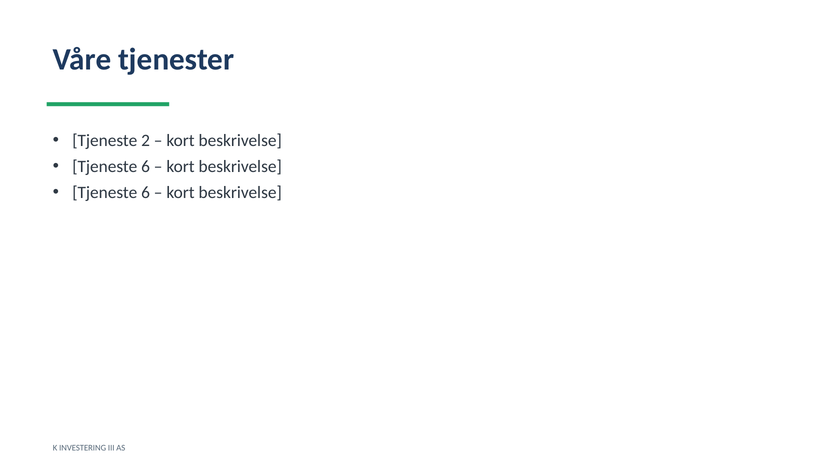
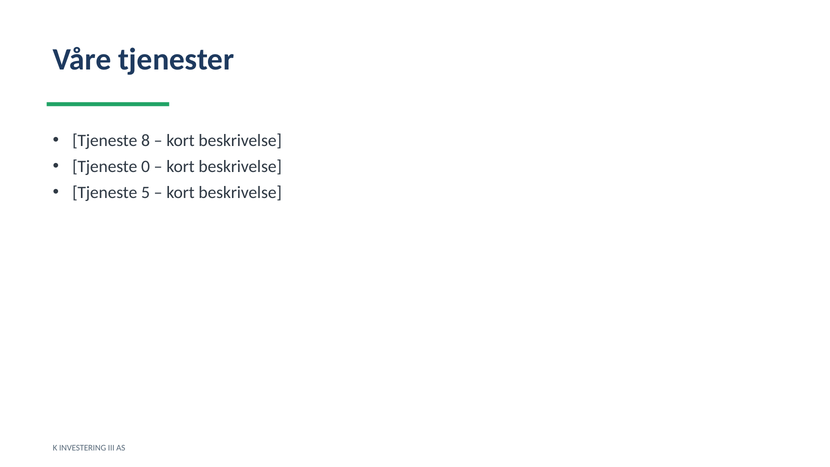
2: 2 -> 8
6 at (146, 167): 6 -> 0
6 at (146, 192): 6 -> 5
